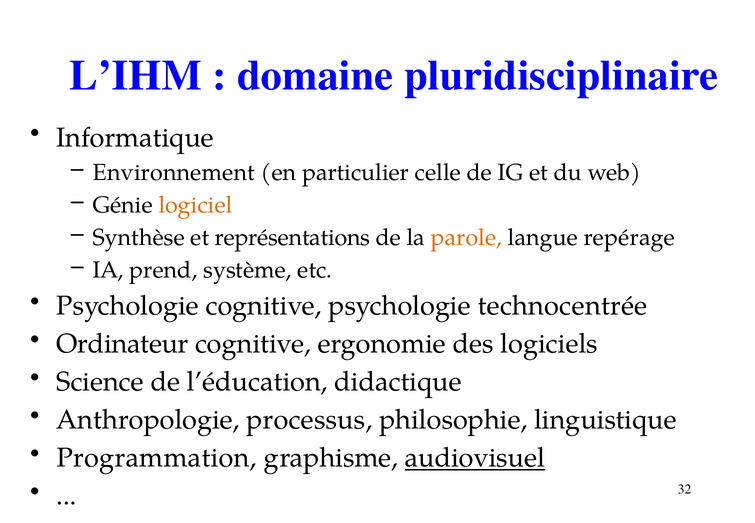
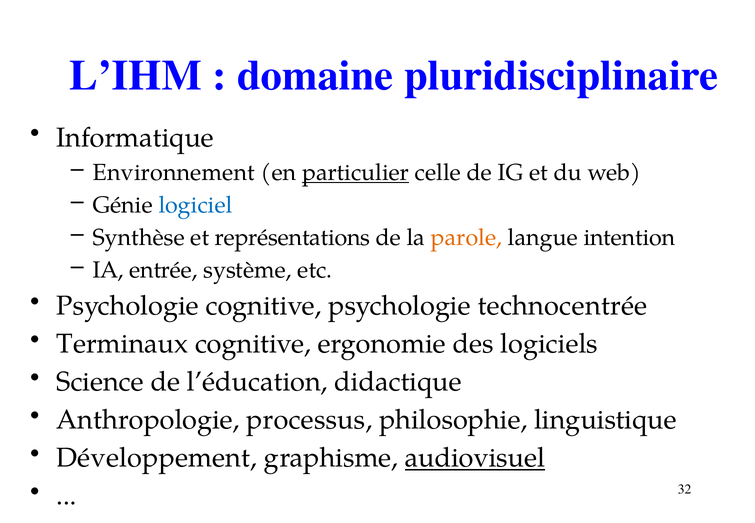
particulier underline: none -> present
logiciel colour: orange -> blue
repérage: repérage -> intention
prend: prend -> entrée
Ordinateur: Ordinateur -> Terminaux
Programmation: Programmation -> Développement
